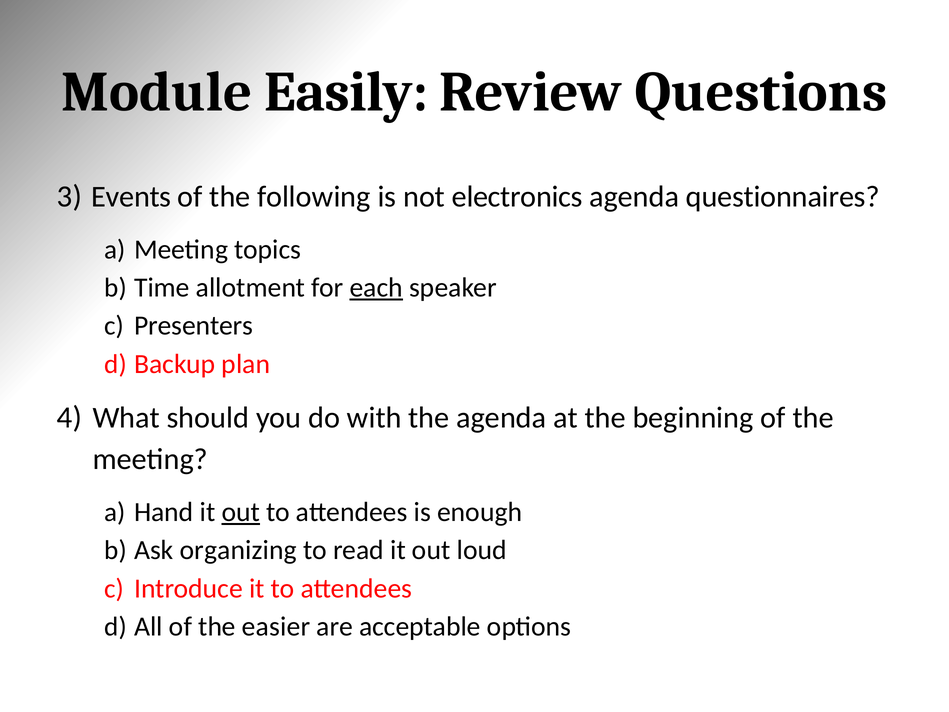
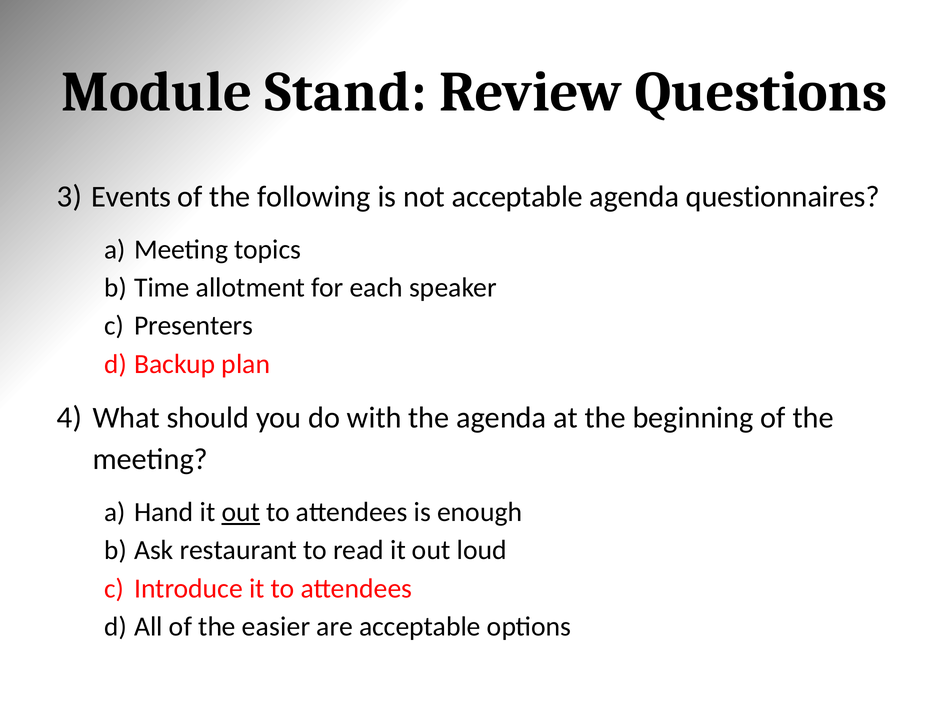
Easily: Easily -> Stand
not electronics: electronics -> acceptable
each underline: present -> none
organizing: organizing -> restaurant
